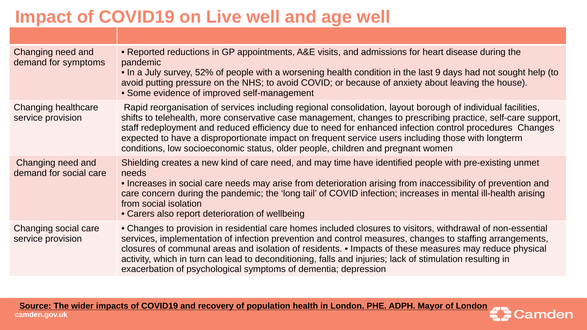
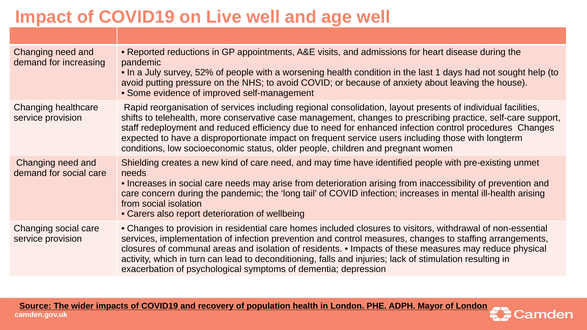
for symptoms: symptoms -> increasing
9: 9 -> 1
borough: borough -> presents
